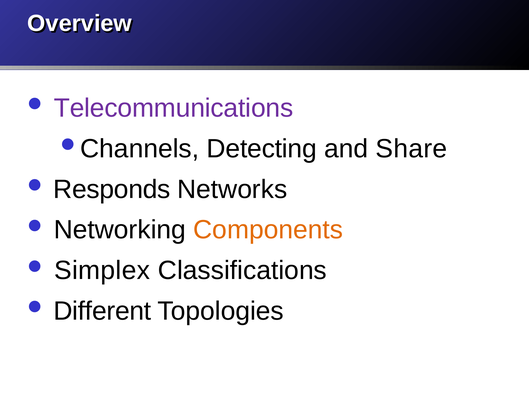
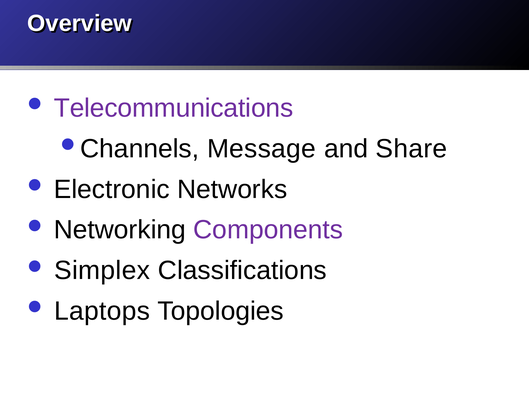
Detecting: Detecting -> Message
Responds: Responds -> Electronic
Components colour: orange -> purple
Different: Different -> Laptops
